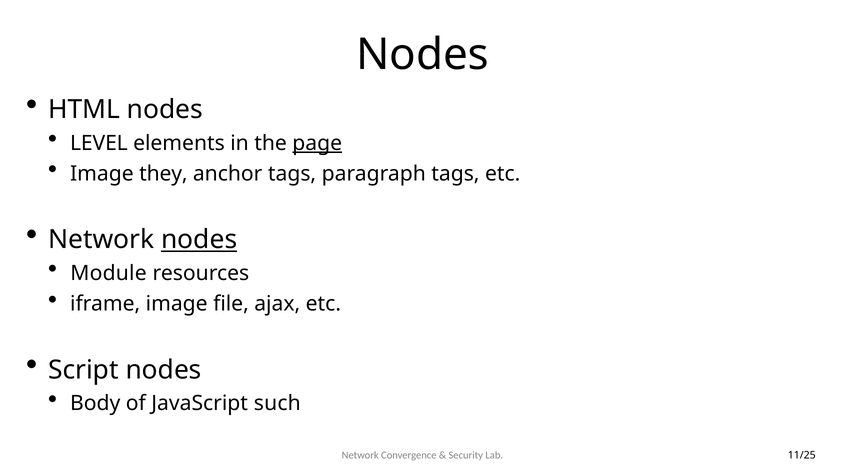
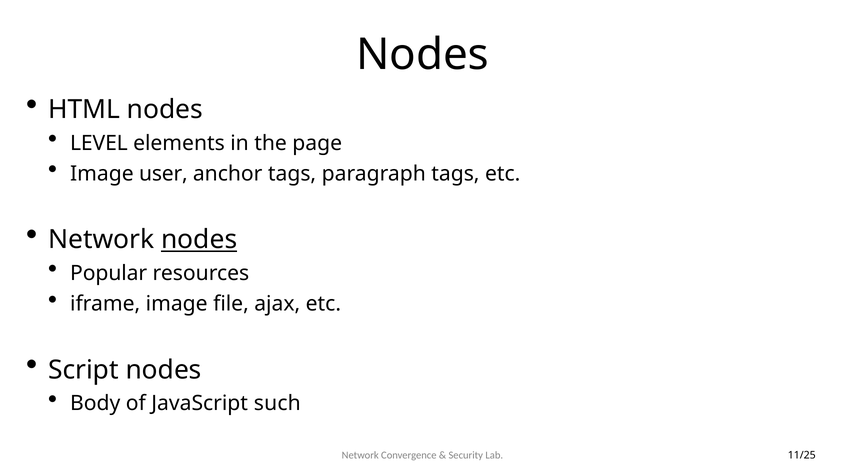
page underline: present -> none
they: they -> user
Module: Module -> Popular
